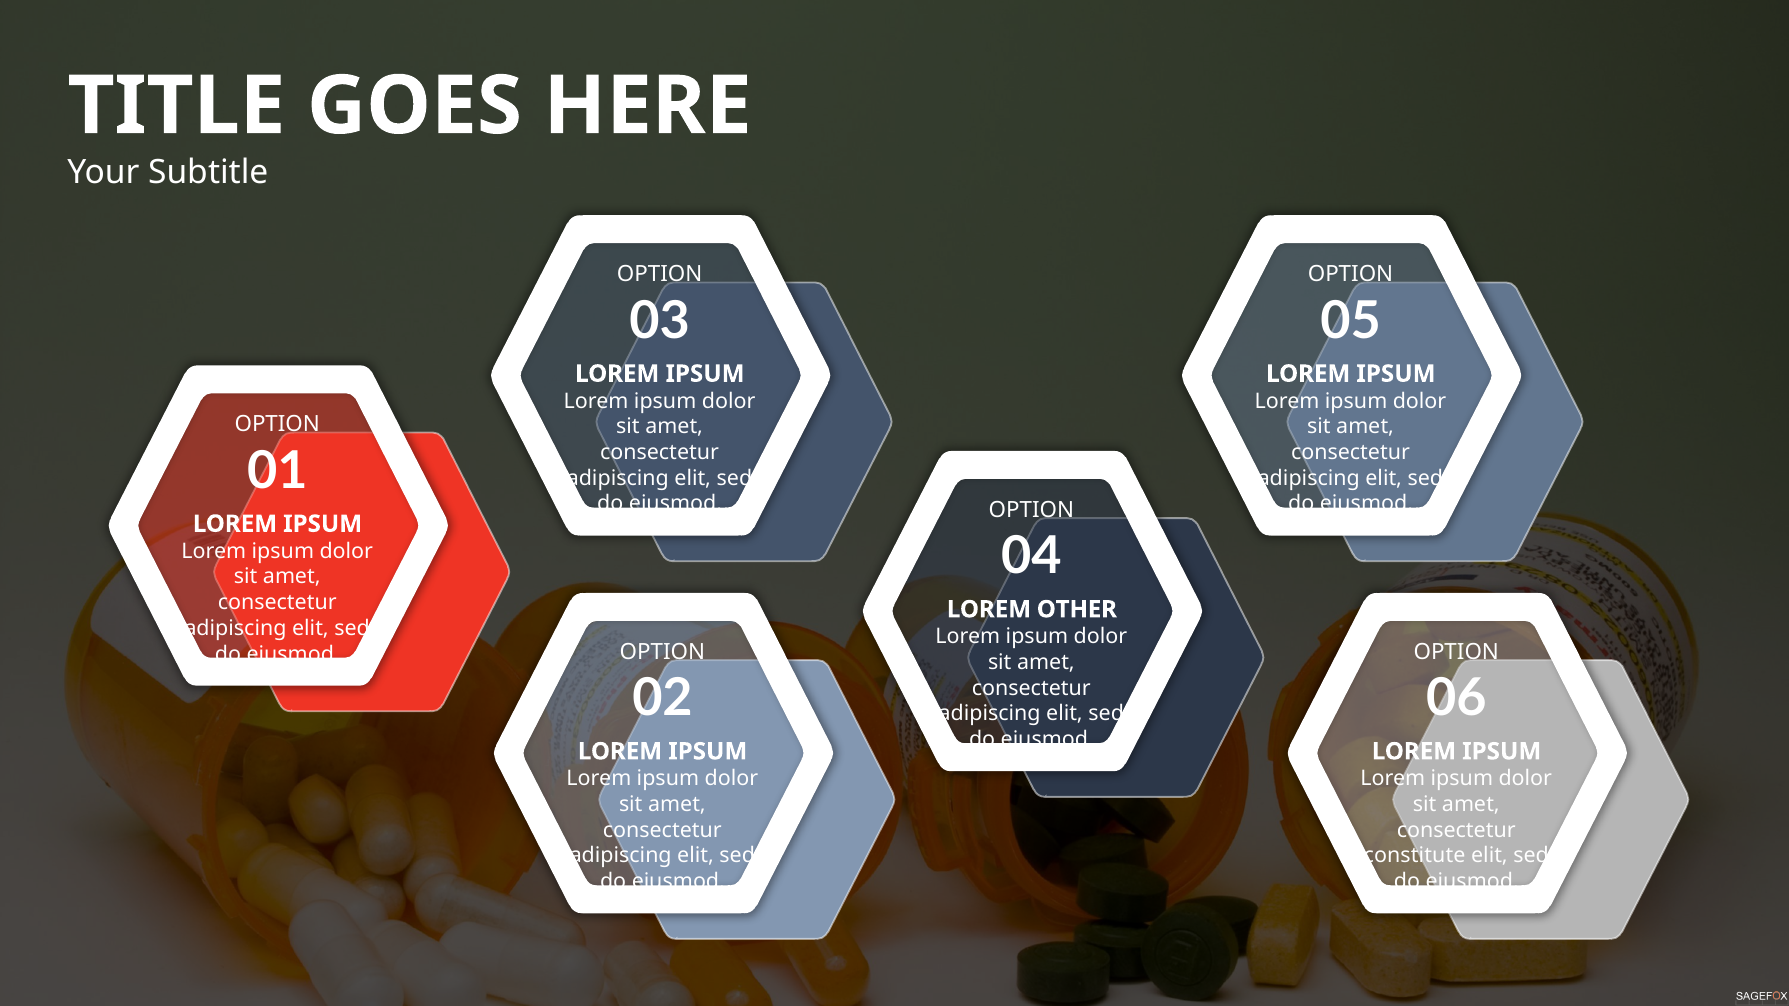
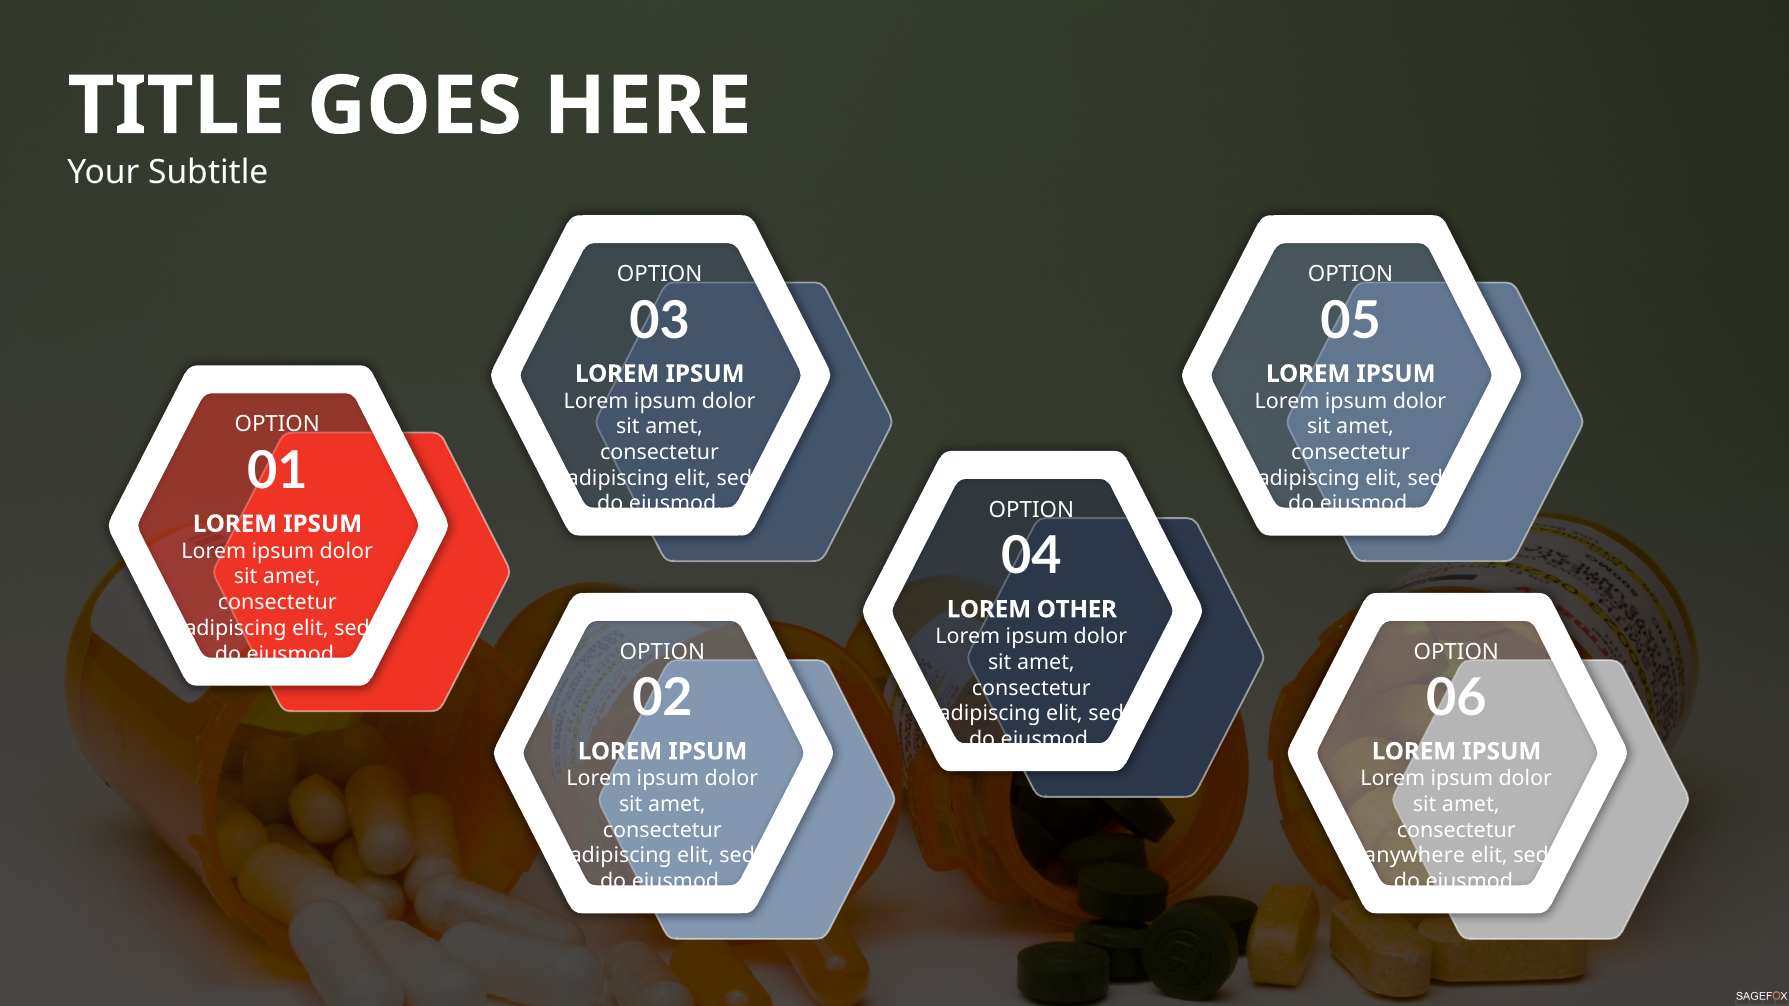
constitute: constitute -> anywhere
